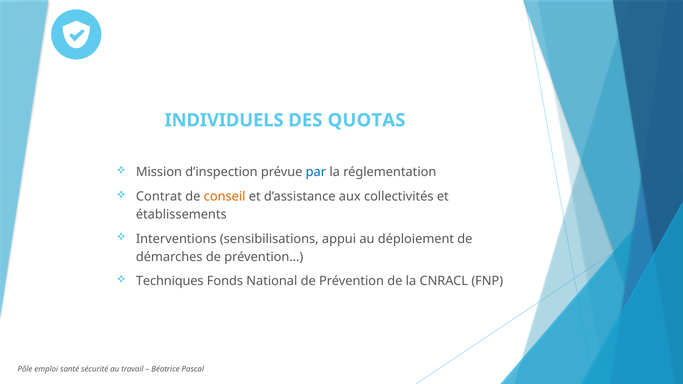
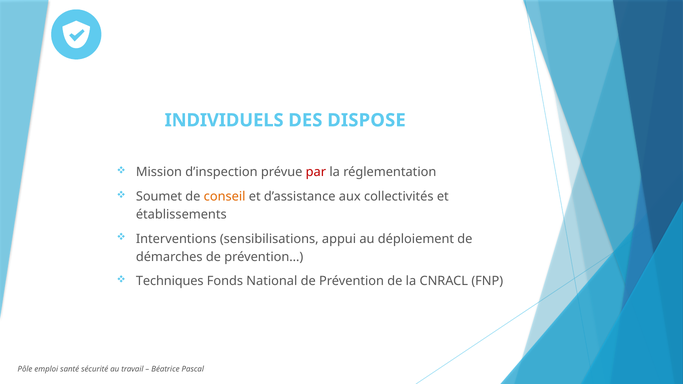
QUOTAS: QUOTAS -> DISPOSE
par colour: blue -> red
Contrat: Contrat -> Soumet
